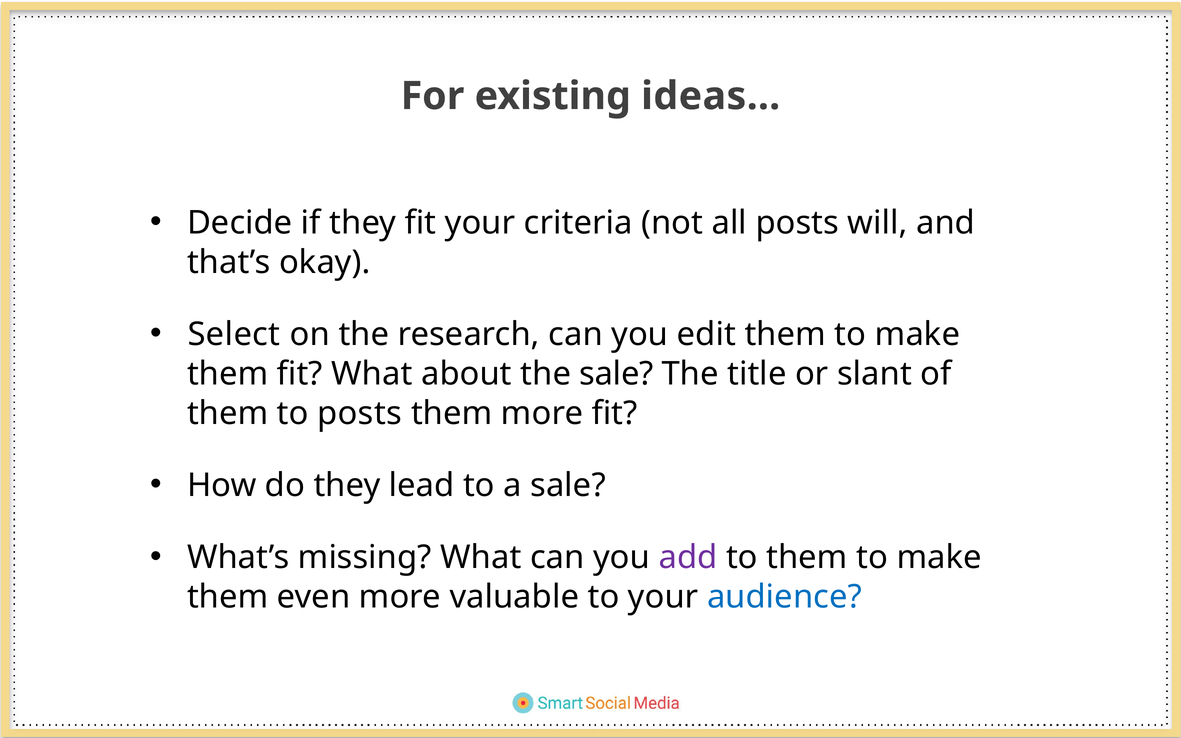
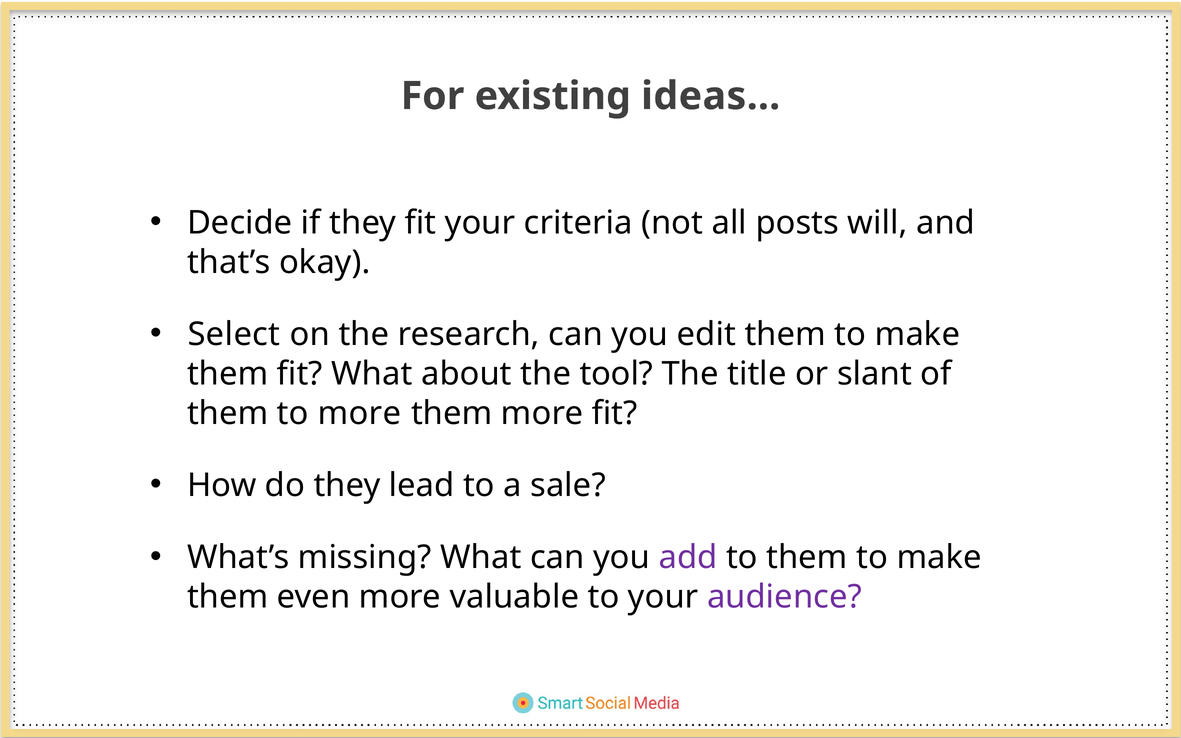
the sale: sale -> tool
to posts: posts -> more
audience colour: blue -> purple
